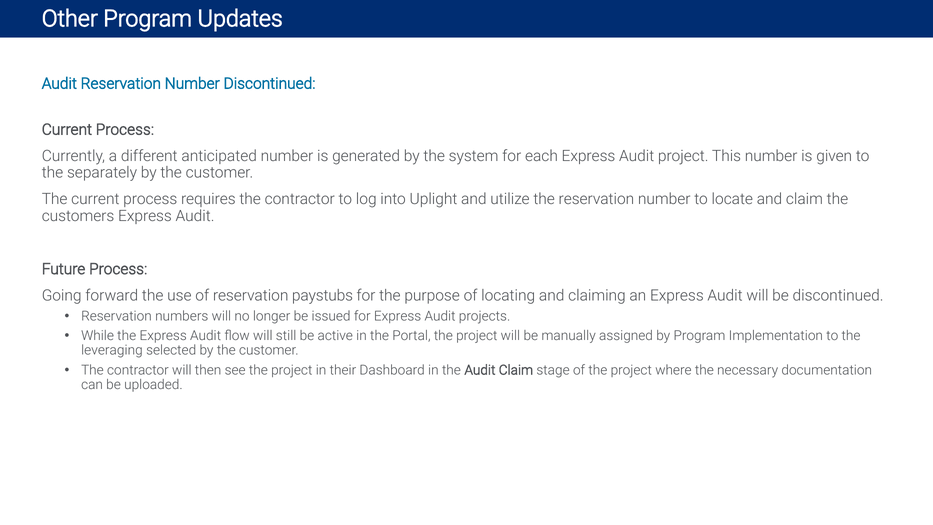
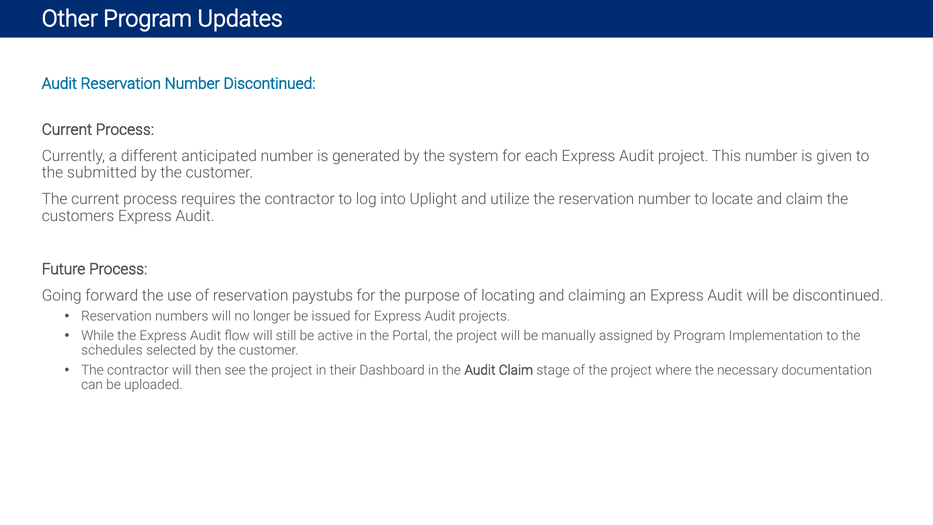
separately: separately -> submitted
leveraging: leveraging -> schedules
